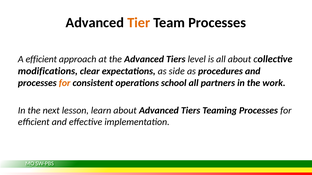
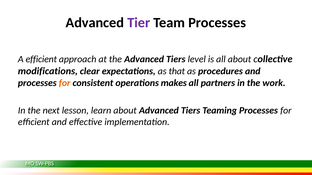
Tier colour: orange -> purple
side: side -> that
school: school -> makes
